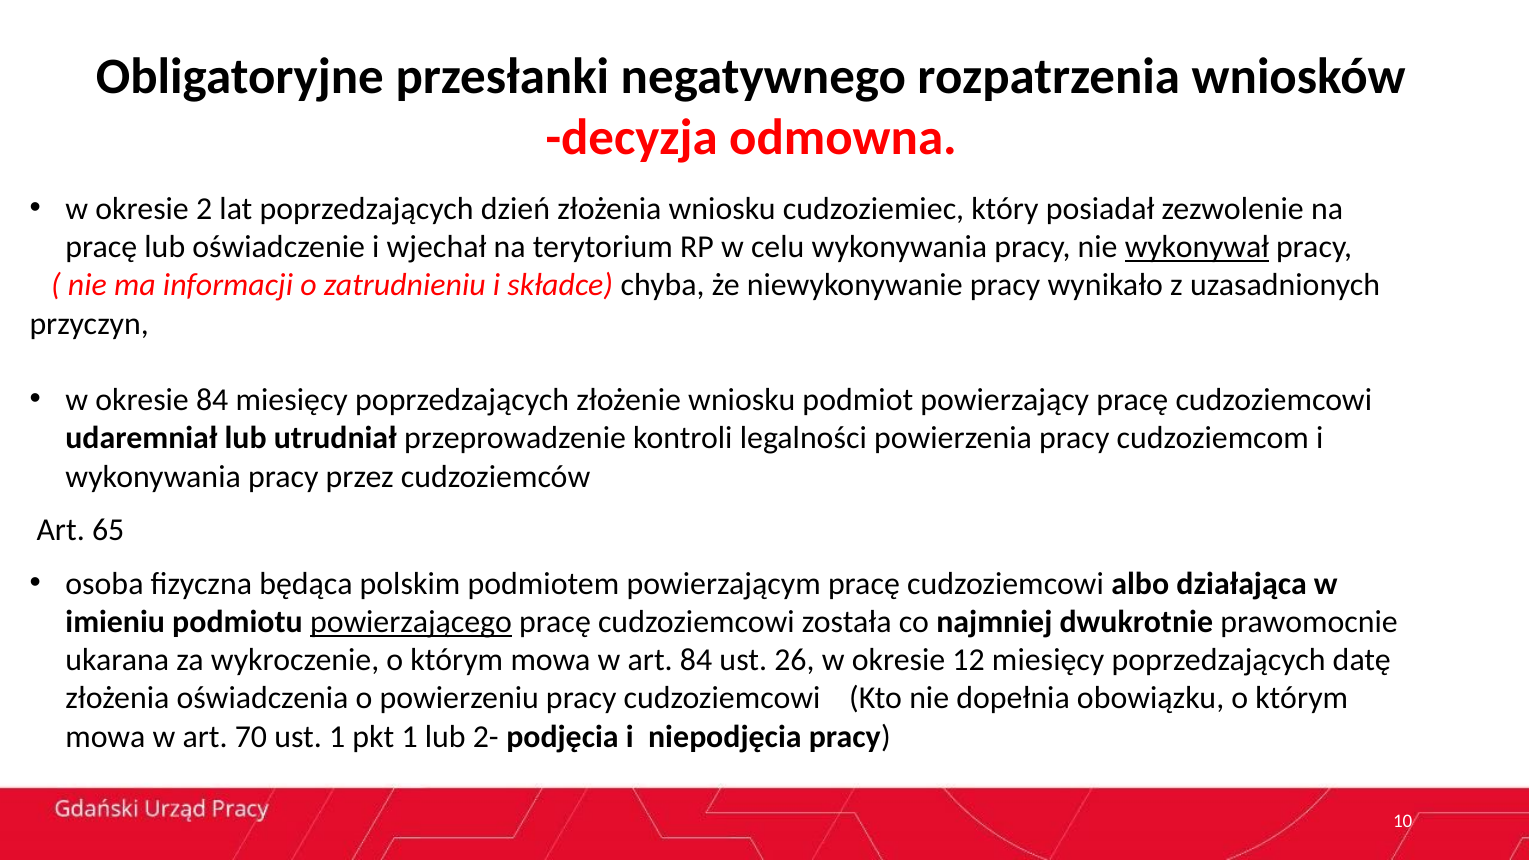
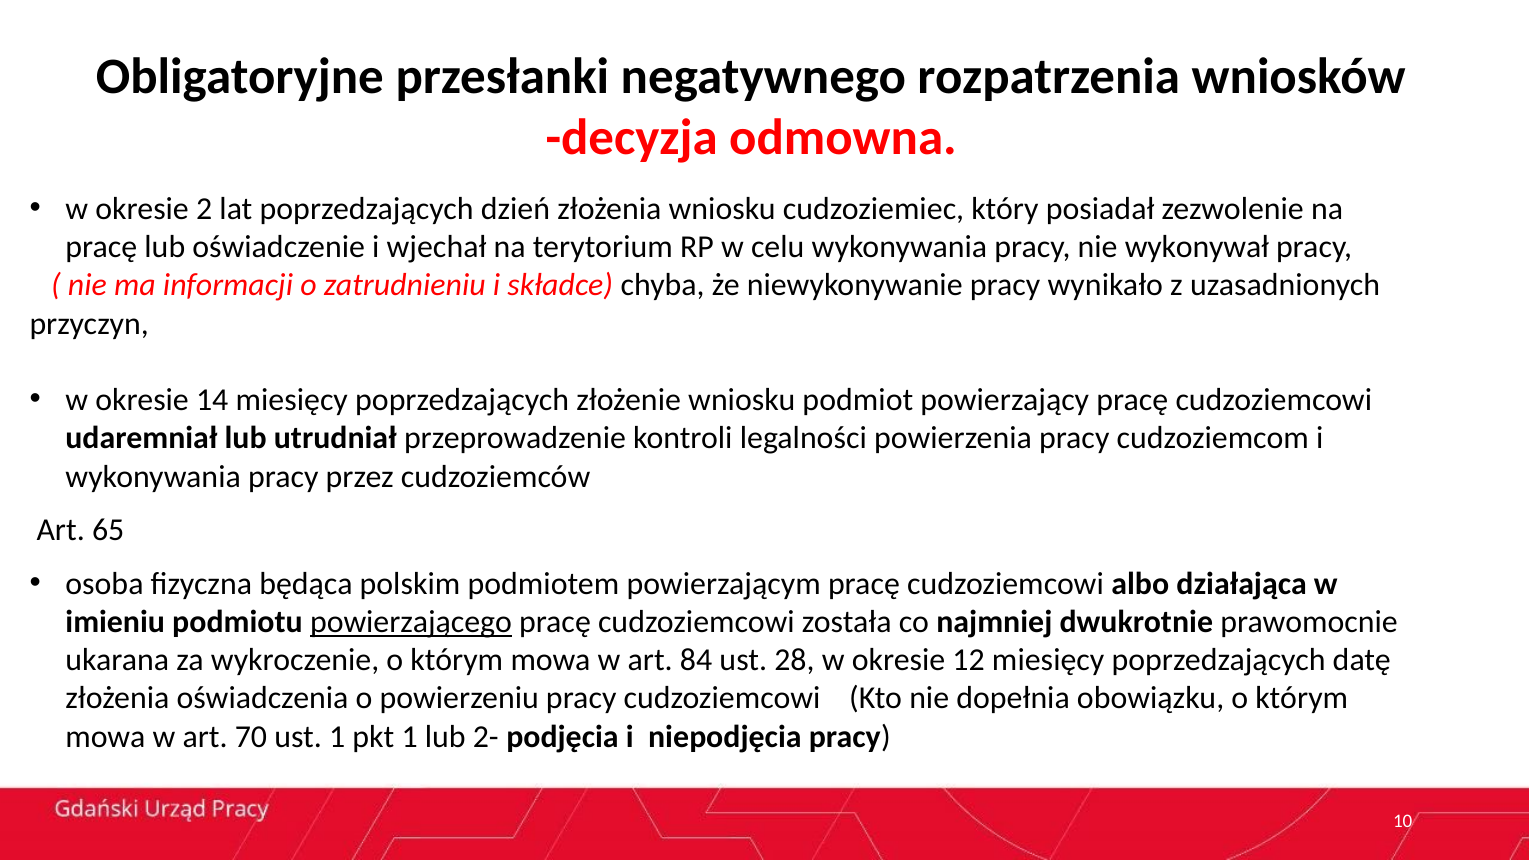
wykonywał underline: present -> none
okresie 84: 84 -> 14
26: 26 -> 28
